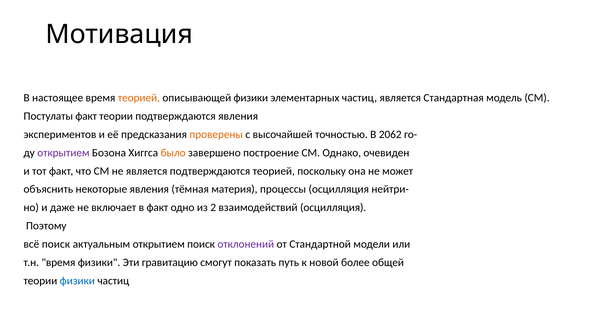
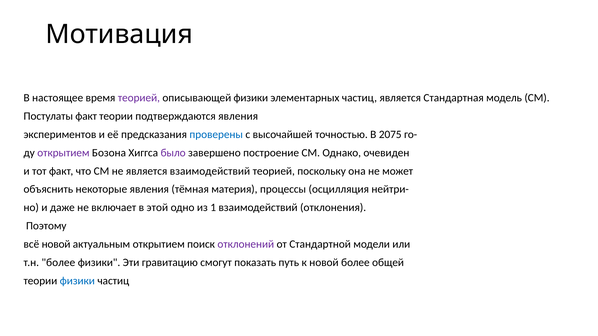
теорией at (139, 98) colour: orange -> purple
проверены colour: orange -> blue
2062: 2062 -> 2075
было colour: orange -> purple
является подтверждаются: подтверждаются -> взаимодействий
в факт: факт -> этой
2: 2 -> 1
взаимодействий осцилляция: осцилляция -> отклонения
всё поиск: поиск -> новой
т.н время: время -> более
